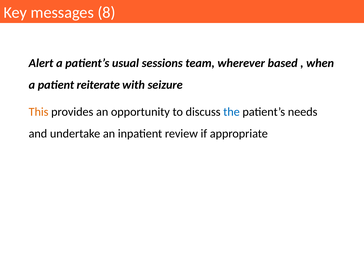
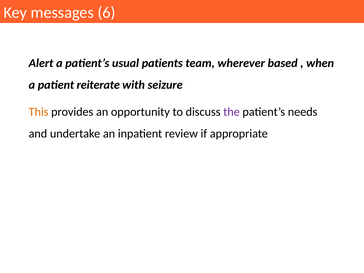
8: 8 -> 6
sessions: sessions -> patients
the colour: blue -> purple
